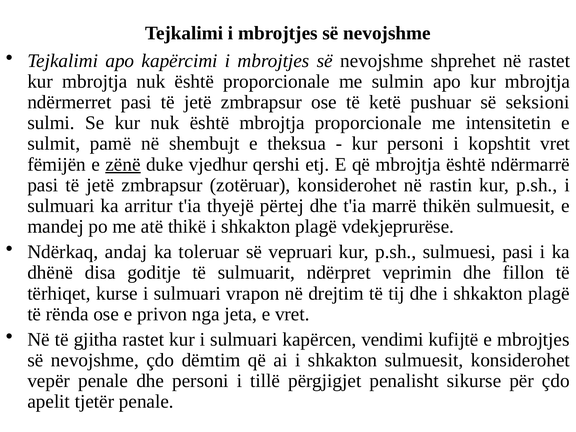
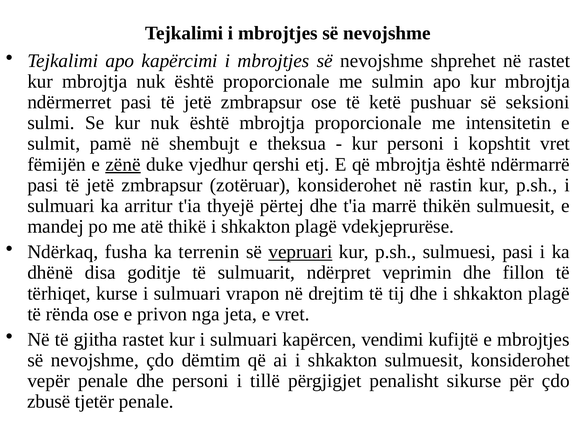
andaj: andaj -> fusha
toleruar: toleruar -> terrenin
vepruari underline: none -> present
apelit: apelit -> zbusë
